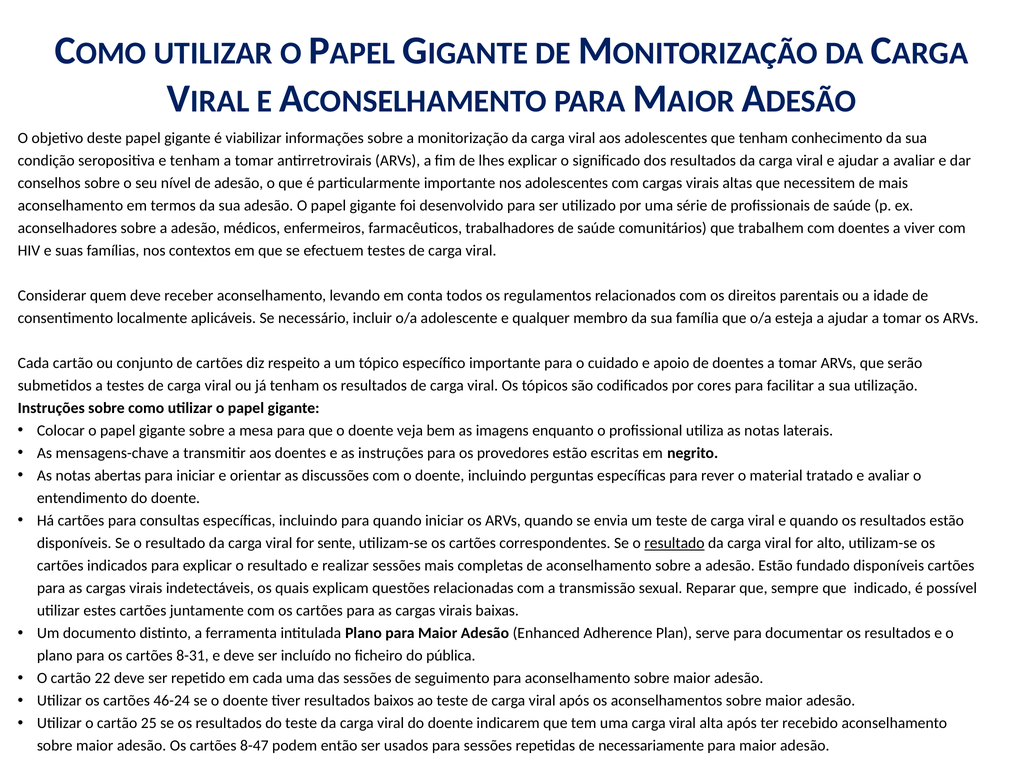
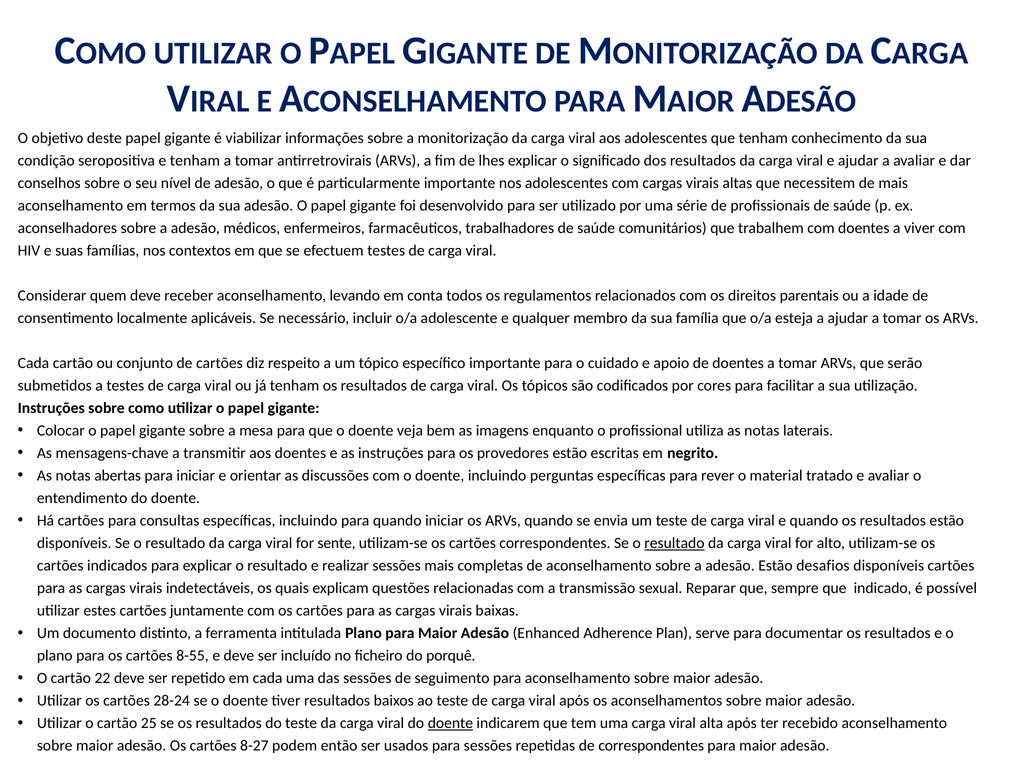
fundado: fundado -> desafios
8-31: 8-31 -> 8-55
pública: pública -> porquê
46-24: 46-24 -> 28-24
doente at (450, 724) underline: none -> present
8-47: 8-47 -> 8-27
de necessariamente: necessariamente -> correspondentes
